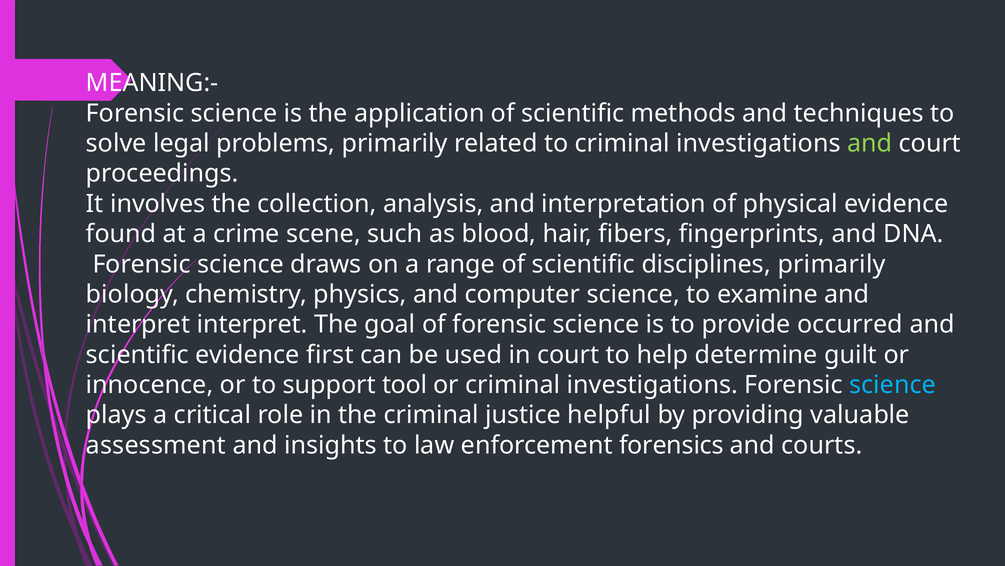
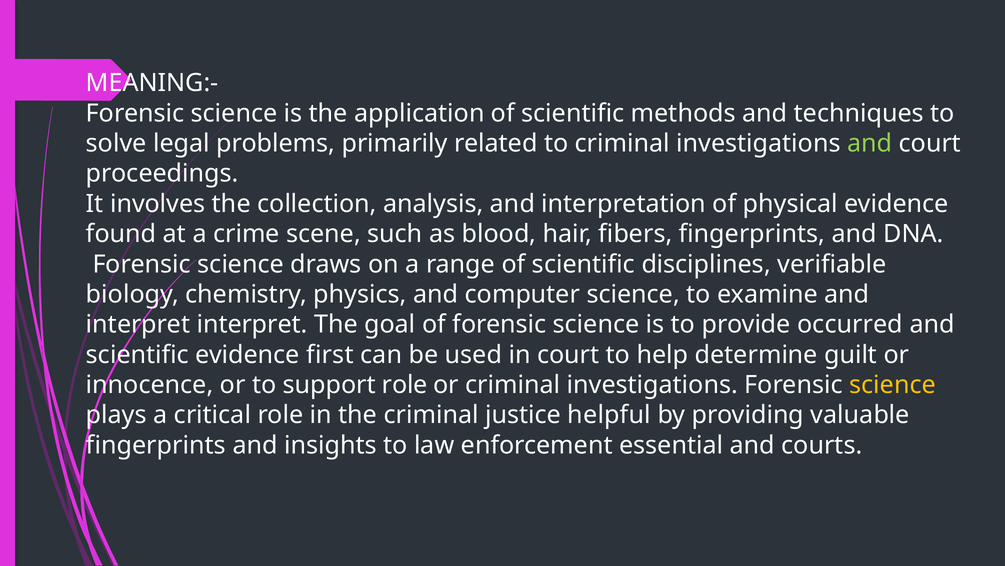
disciplines primarily: primarily -> verifiable
support tool: tool -> role
science at (893, 384) colour: light blue -> yellow
assessment at (156, 445): assessment -> fingerprints
forensics: forensics -> essential
